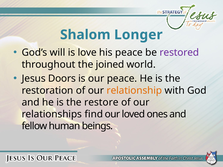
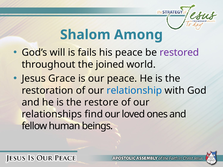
Longer: Longer -> Among
love: love -> fails
Doors: Doors -> Grace
relationship colour: orange -> blue
